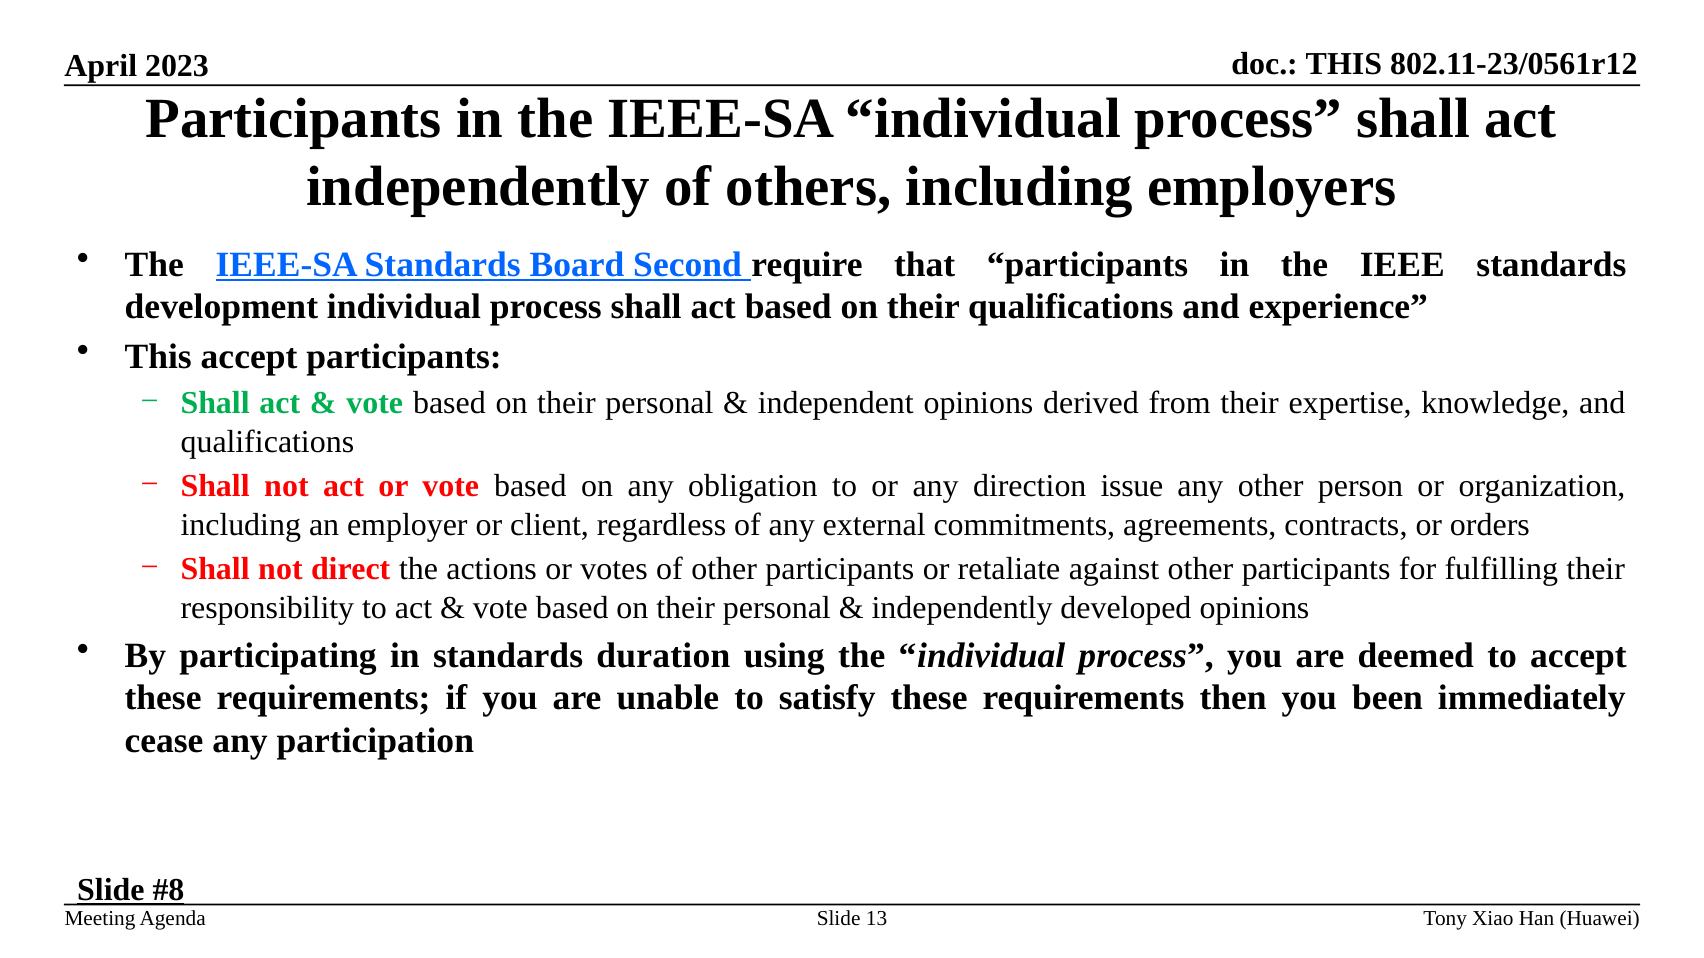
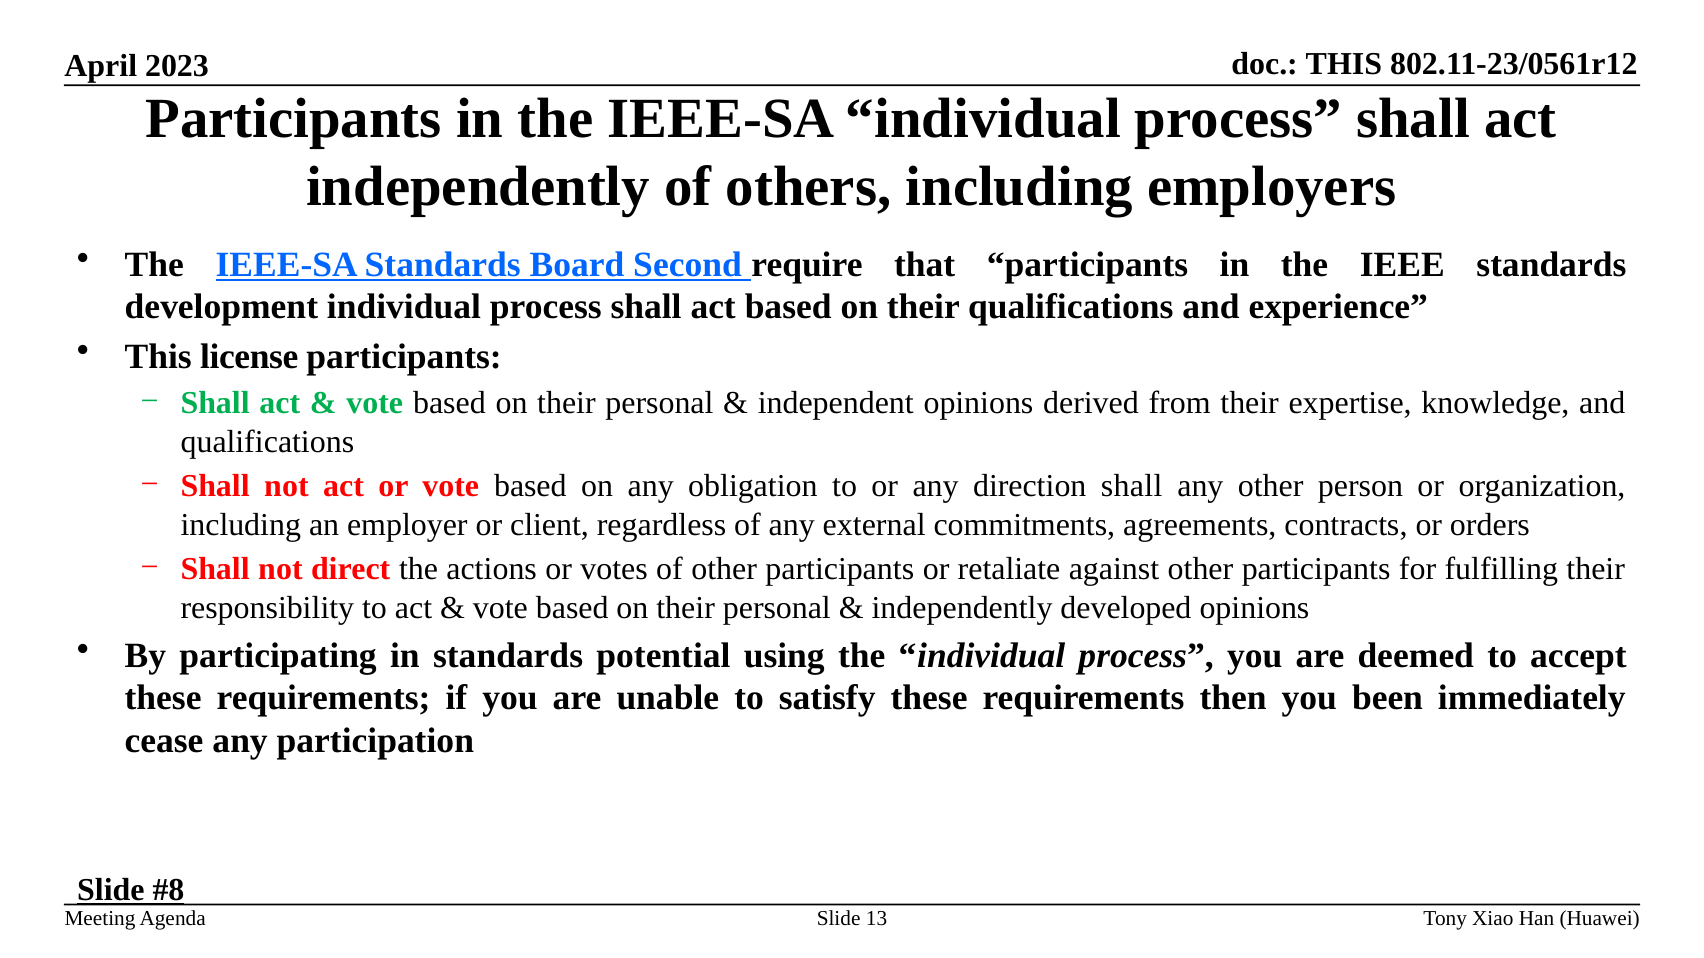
This accept: accept -> license
direction issue: issue -> shall
duration: duration -> potential
